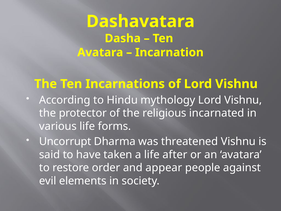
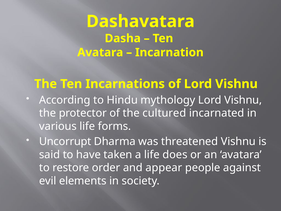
religious: religious -> cultured
after: after -> does
